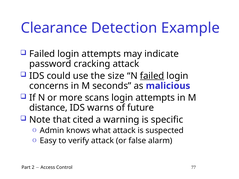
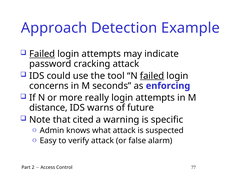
Clearance: Clearance -> Approach
Failed at (42, 54) underline: none -> present
size: size -> tool
malicious: malicious -> enforcing
scans: scans -> really
